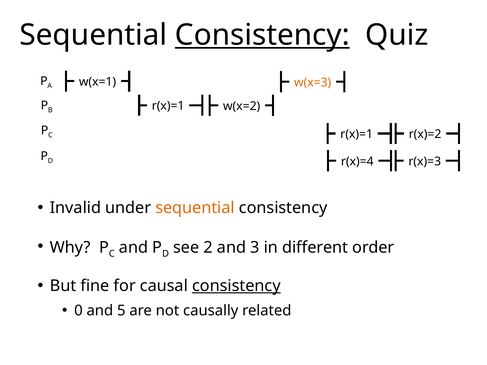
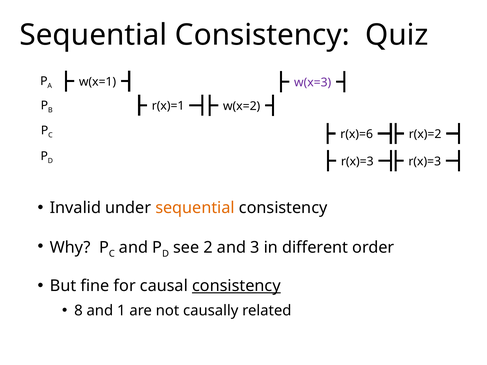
Consistency at (262, 35) underline: present -> none
w(x=3 colour: orange -> purple
r(x)=1 at (357, 134): r(x)=1 -> r(x)=6
r(x)=4 at (357, 162): r(x)=4 -> r(x)=3
0: 0 -> 8
5: 5 -> 1
